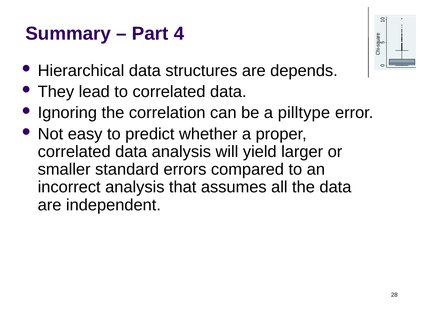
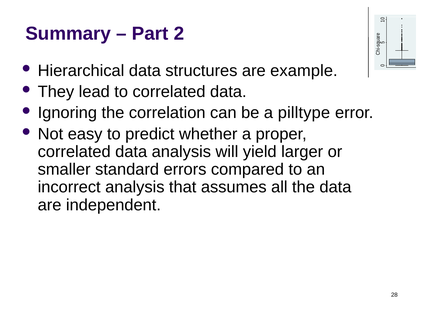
4: 4 -> 2
depends: depends -> example
